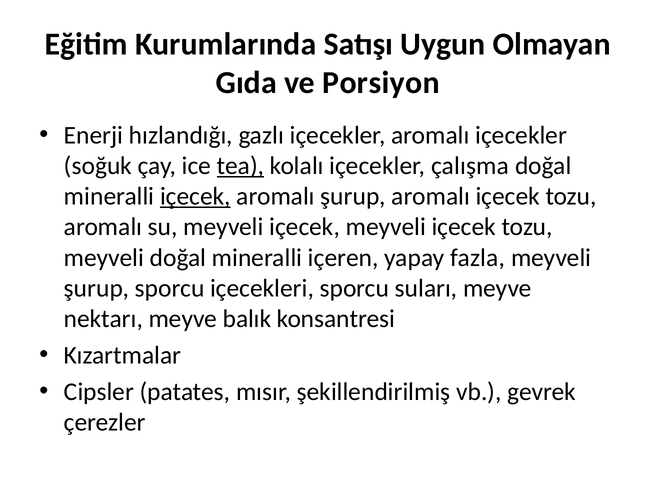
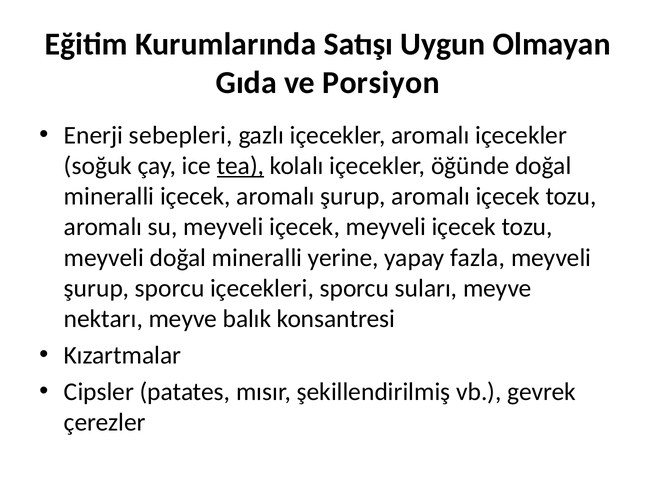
hızlandığı: hızlandığı -> sebepleri
çalışma: çalışma -> öğünde
içecek at (195, 196) underline: present -> none
içeren: içeren -> yerine
